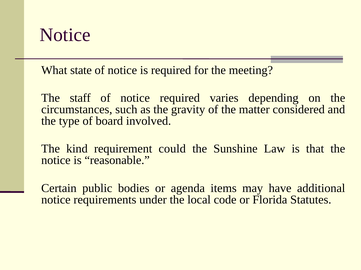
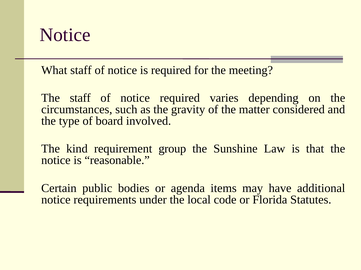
What state: state -> staff
could: could -> group
